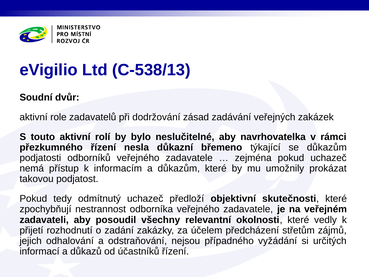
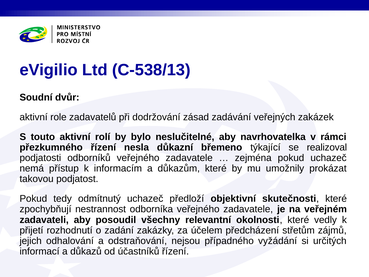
se důkazům: důkazům -> realizoval
